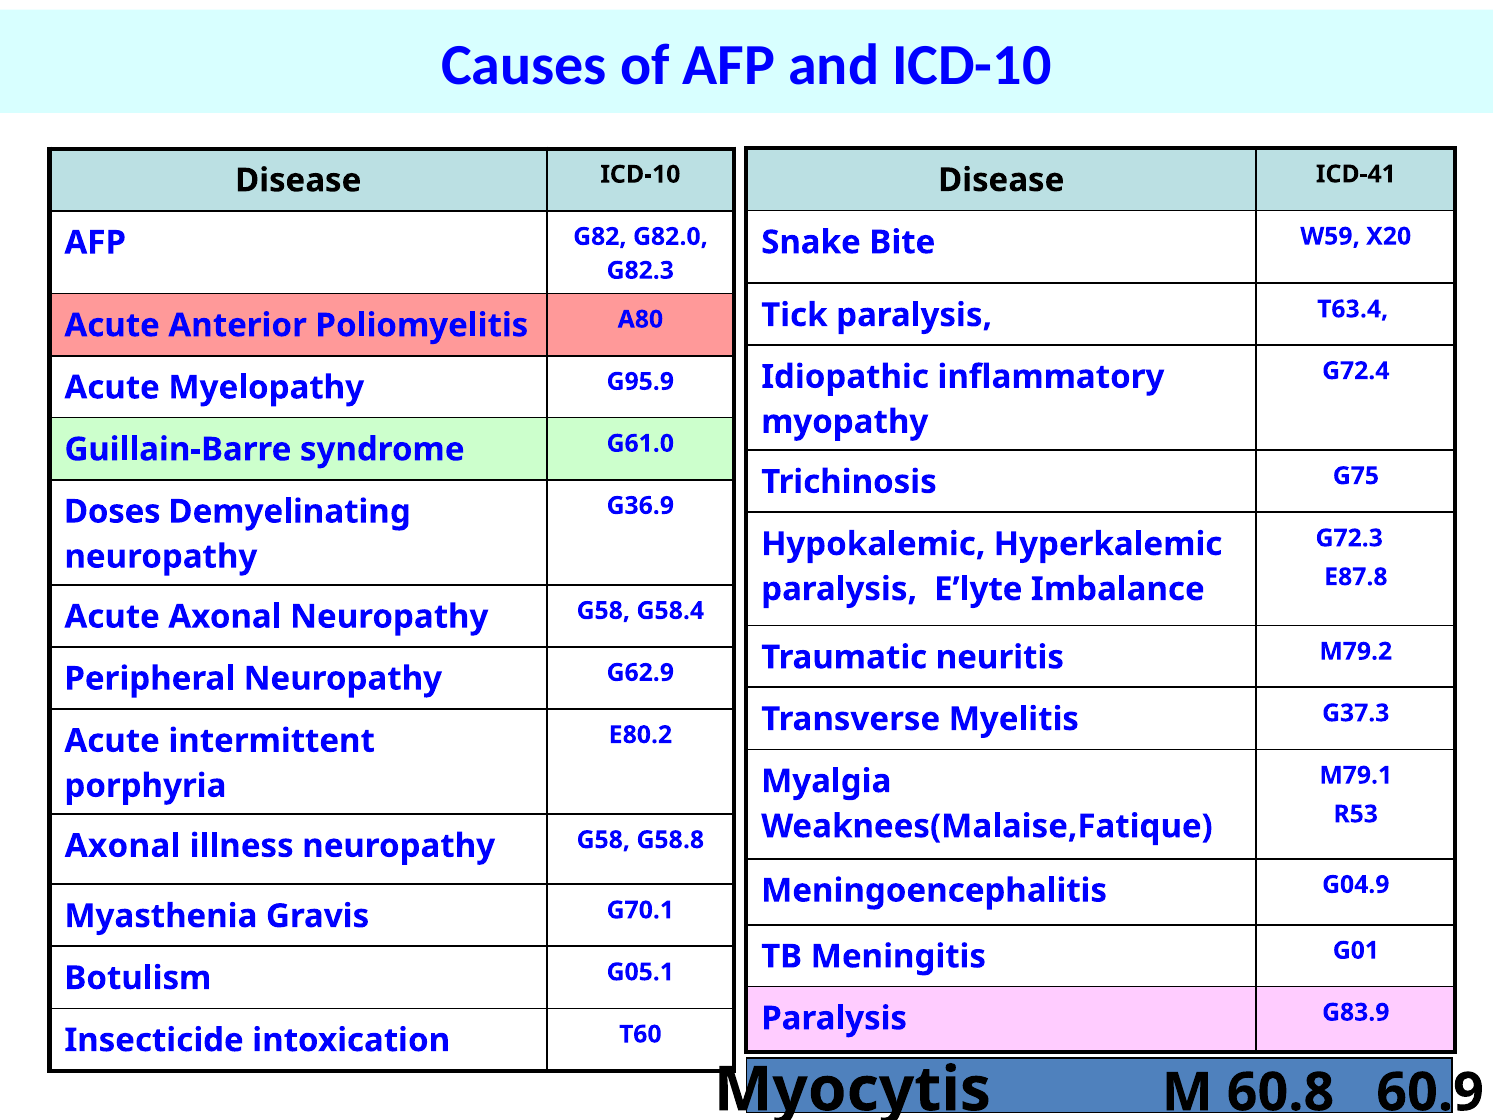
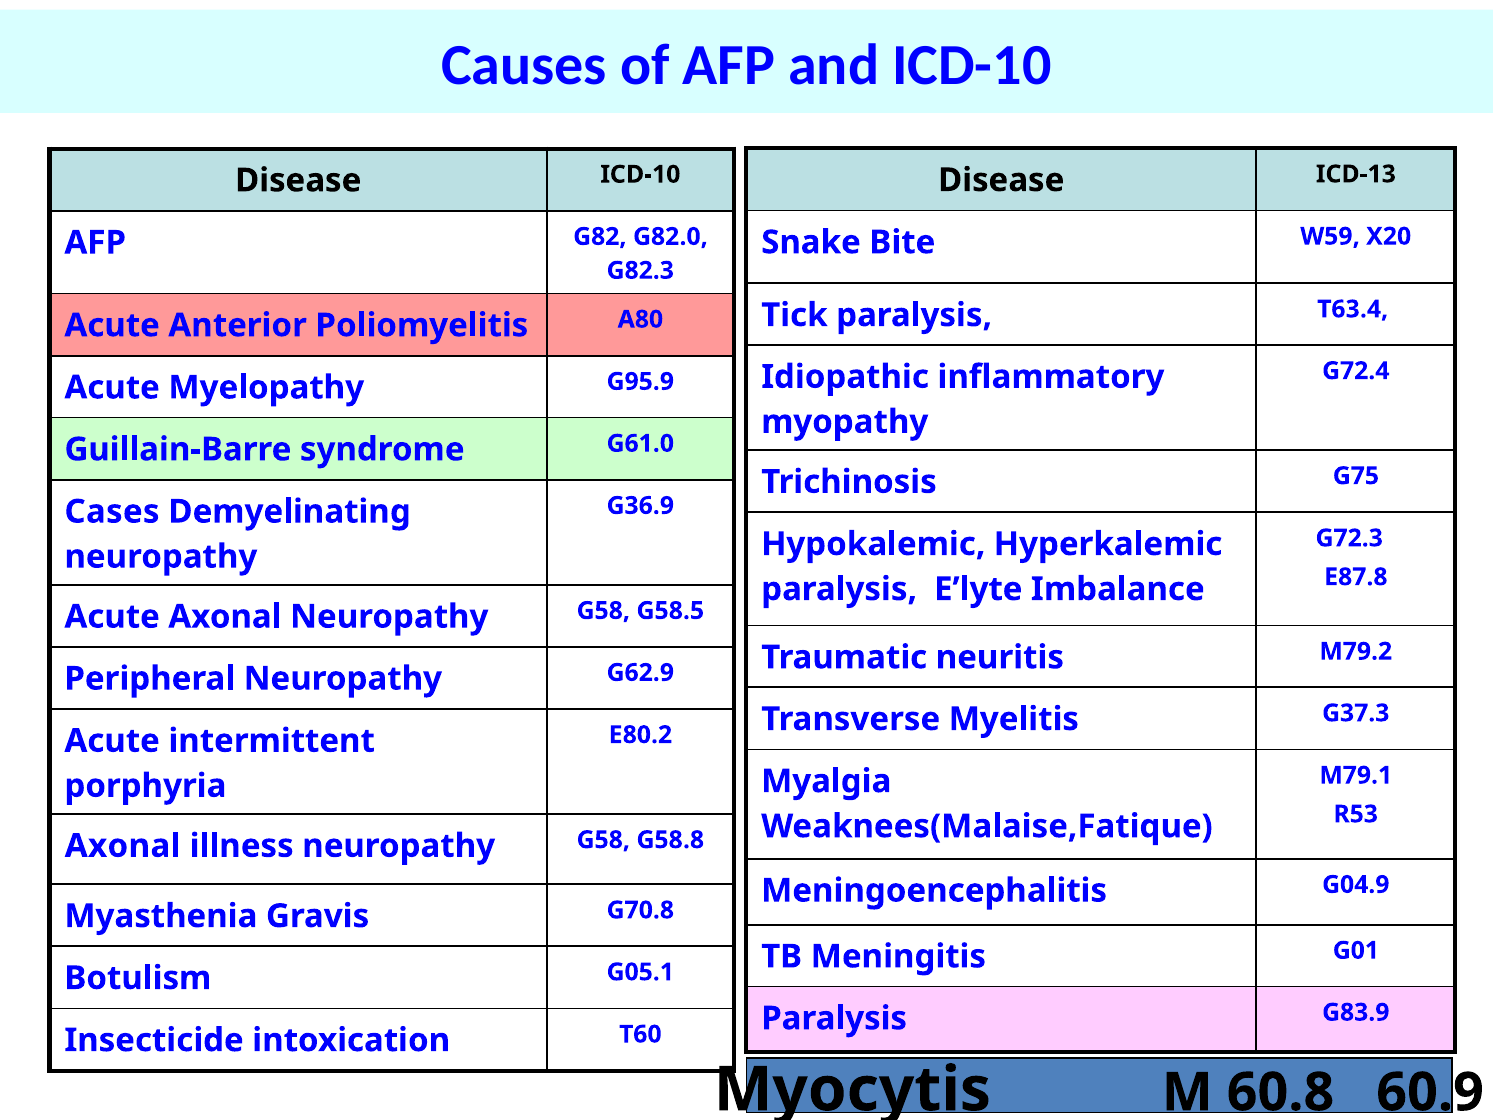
ICD-41: ICD-41 -> ICD-13
Doses: Doses -> Cases
G58.4: G58.4 -> G58.5
G70.1: G70.1 -> G70.8
